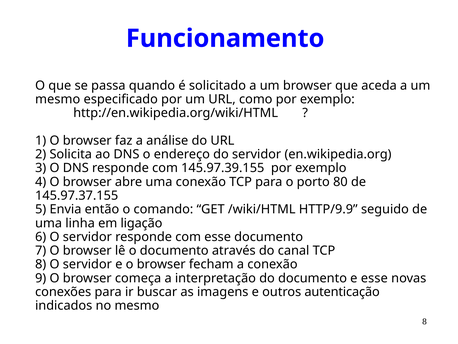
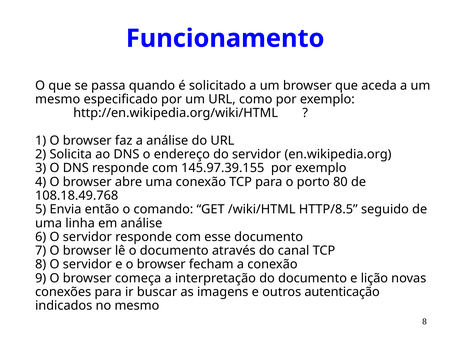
145.97.37.155: 145.97.37.155 -> 108.18.49.768
HTTP/9.9: HTTP/9.9 -> HTTP/8.5
em ligação: ligação -> análise
e esse: esse -> lição
